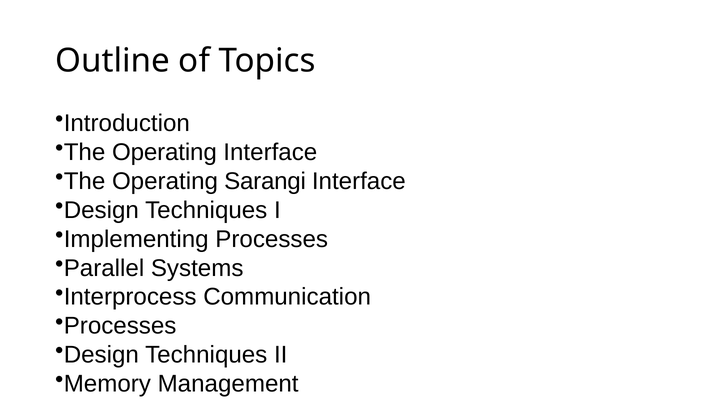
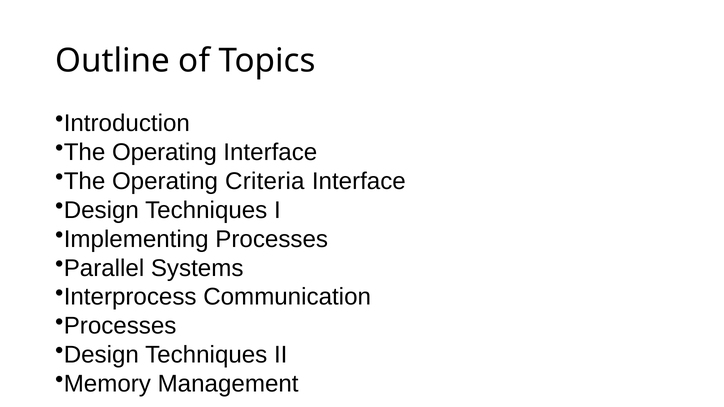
Sarangi: Sarangi -> Criteria
